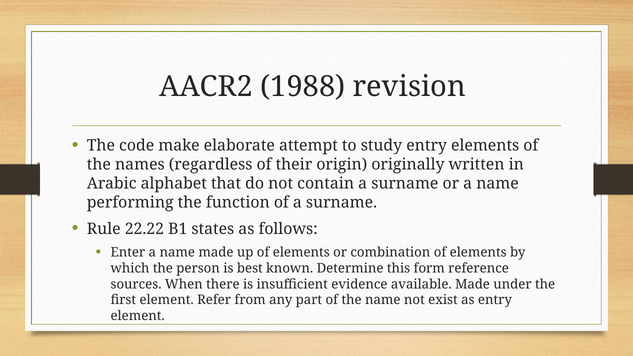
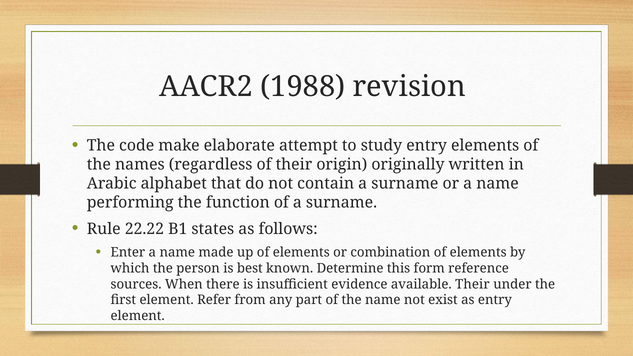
available Made: Made -> Their
